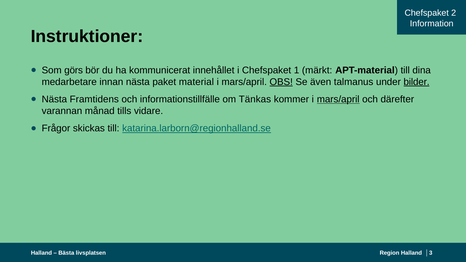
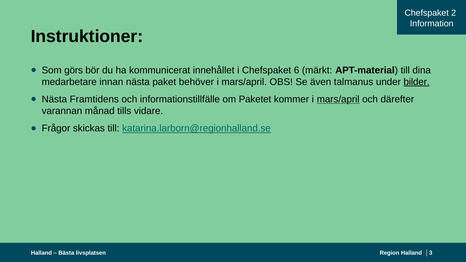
1: 1 -> 6
material: material -> behöver
OBS underline: present -> none
Tänkas: Tänkas -> Paketet
